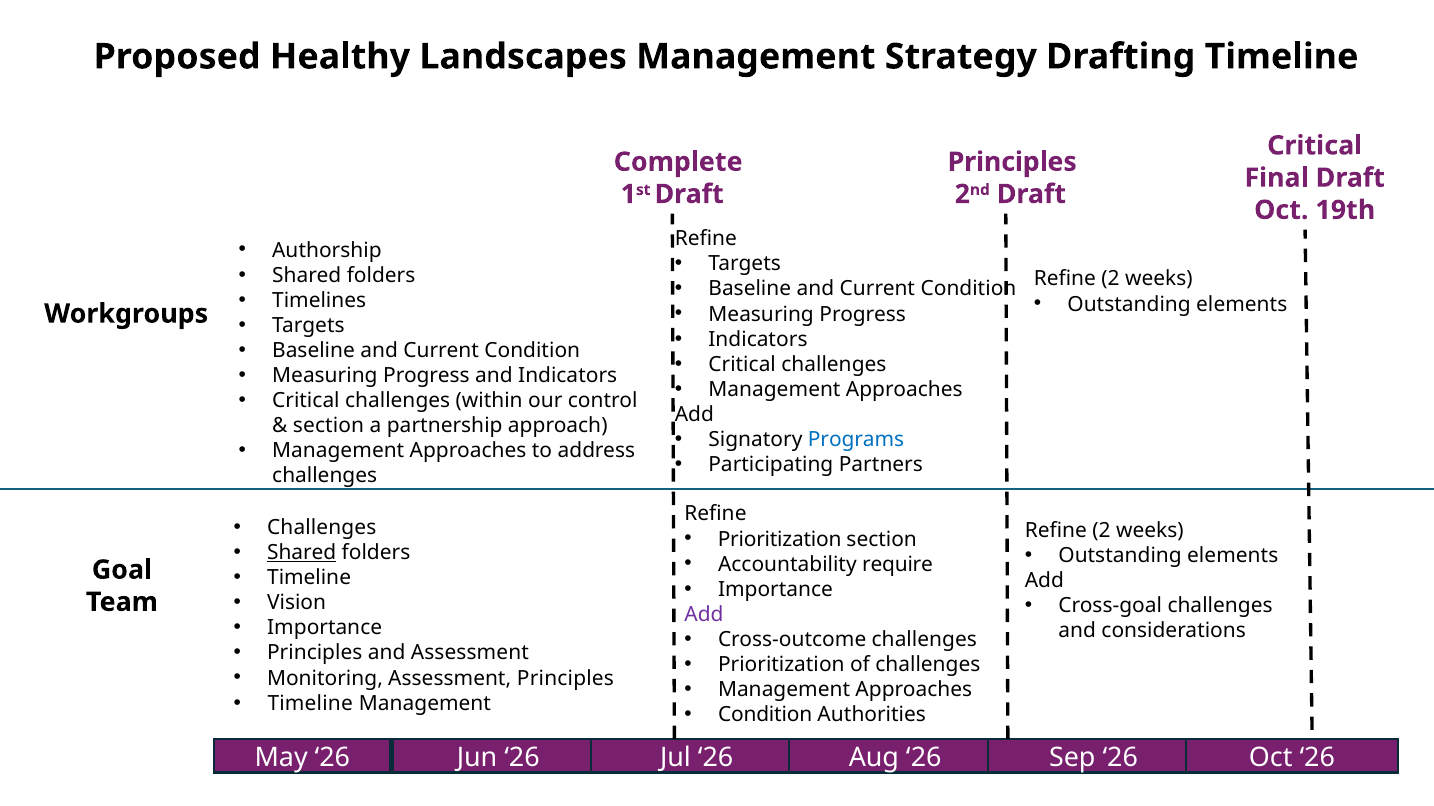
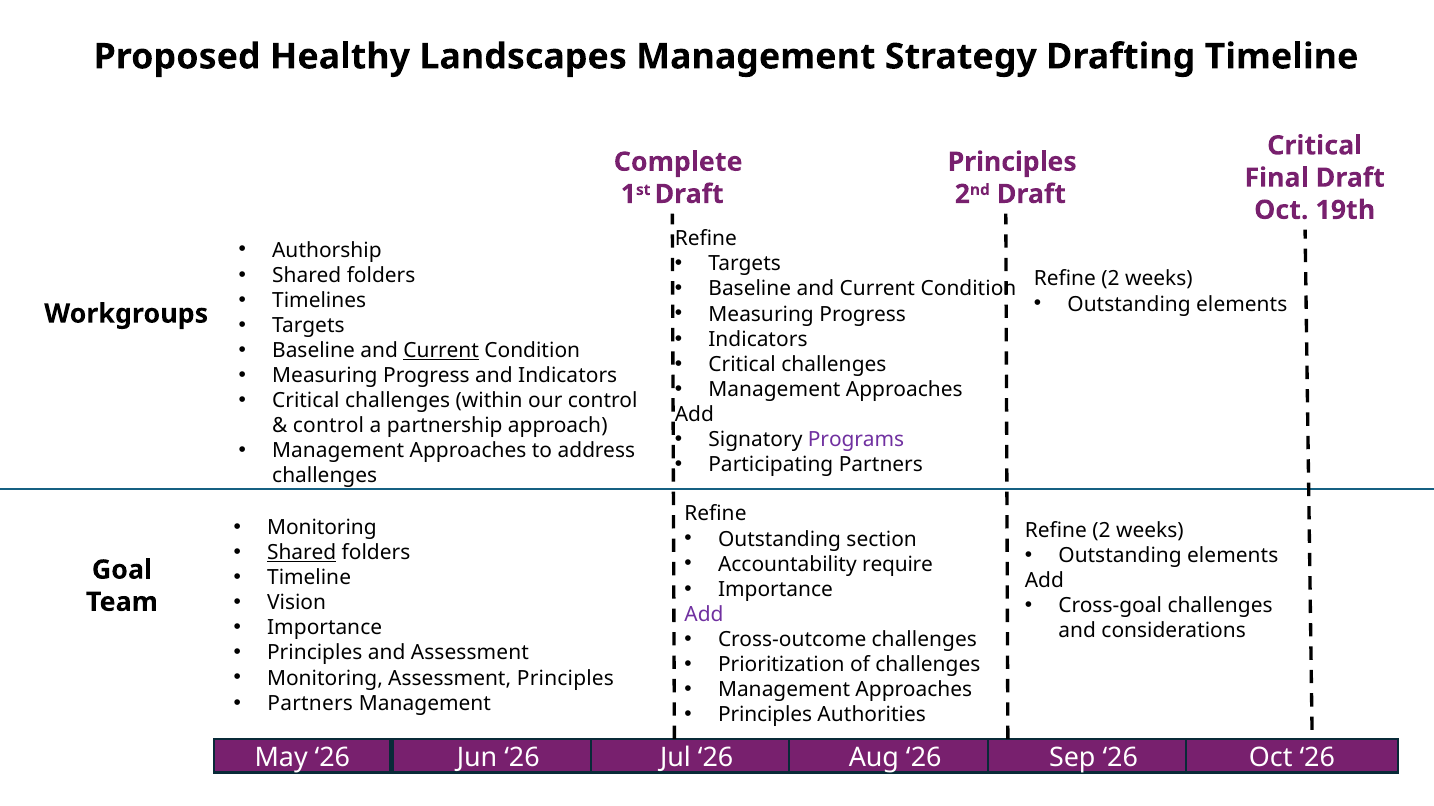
Current at (441, 351) underline: none -> present
section at (329, 426): section -> control
Programs colour: blue -> purple
Challenges at (322, 528): Challenges -> Monitoring
Prioritization at (780, 540): Prioritization -> Outstanding
Timeline at (310, 704): Timeline -> Partners
Condition at (765, 715): Condition -> Principles
